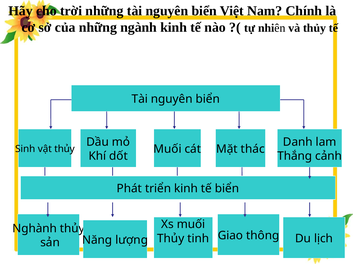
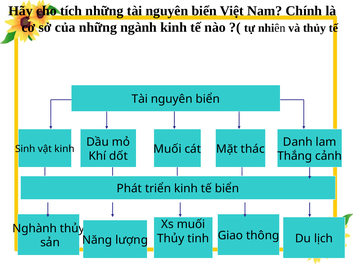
trời: trời -> tích
vật thủy: thủy -> kinh
